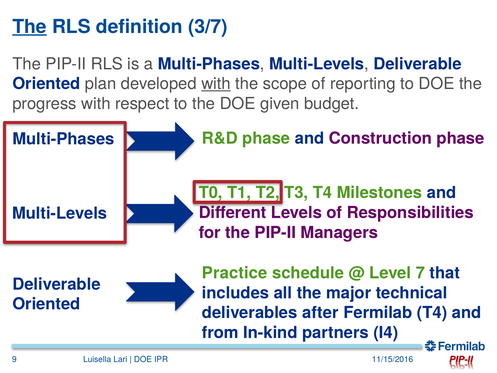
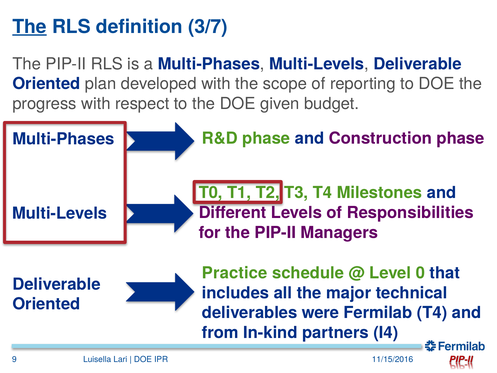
with at (216, 84) underline: present -> none
7: 7 -> 0
after: after -> were
